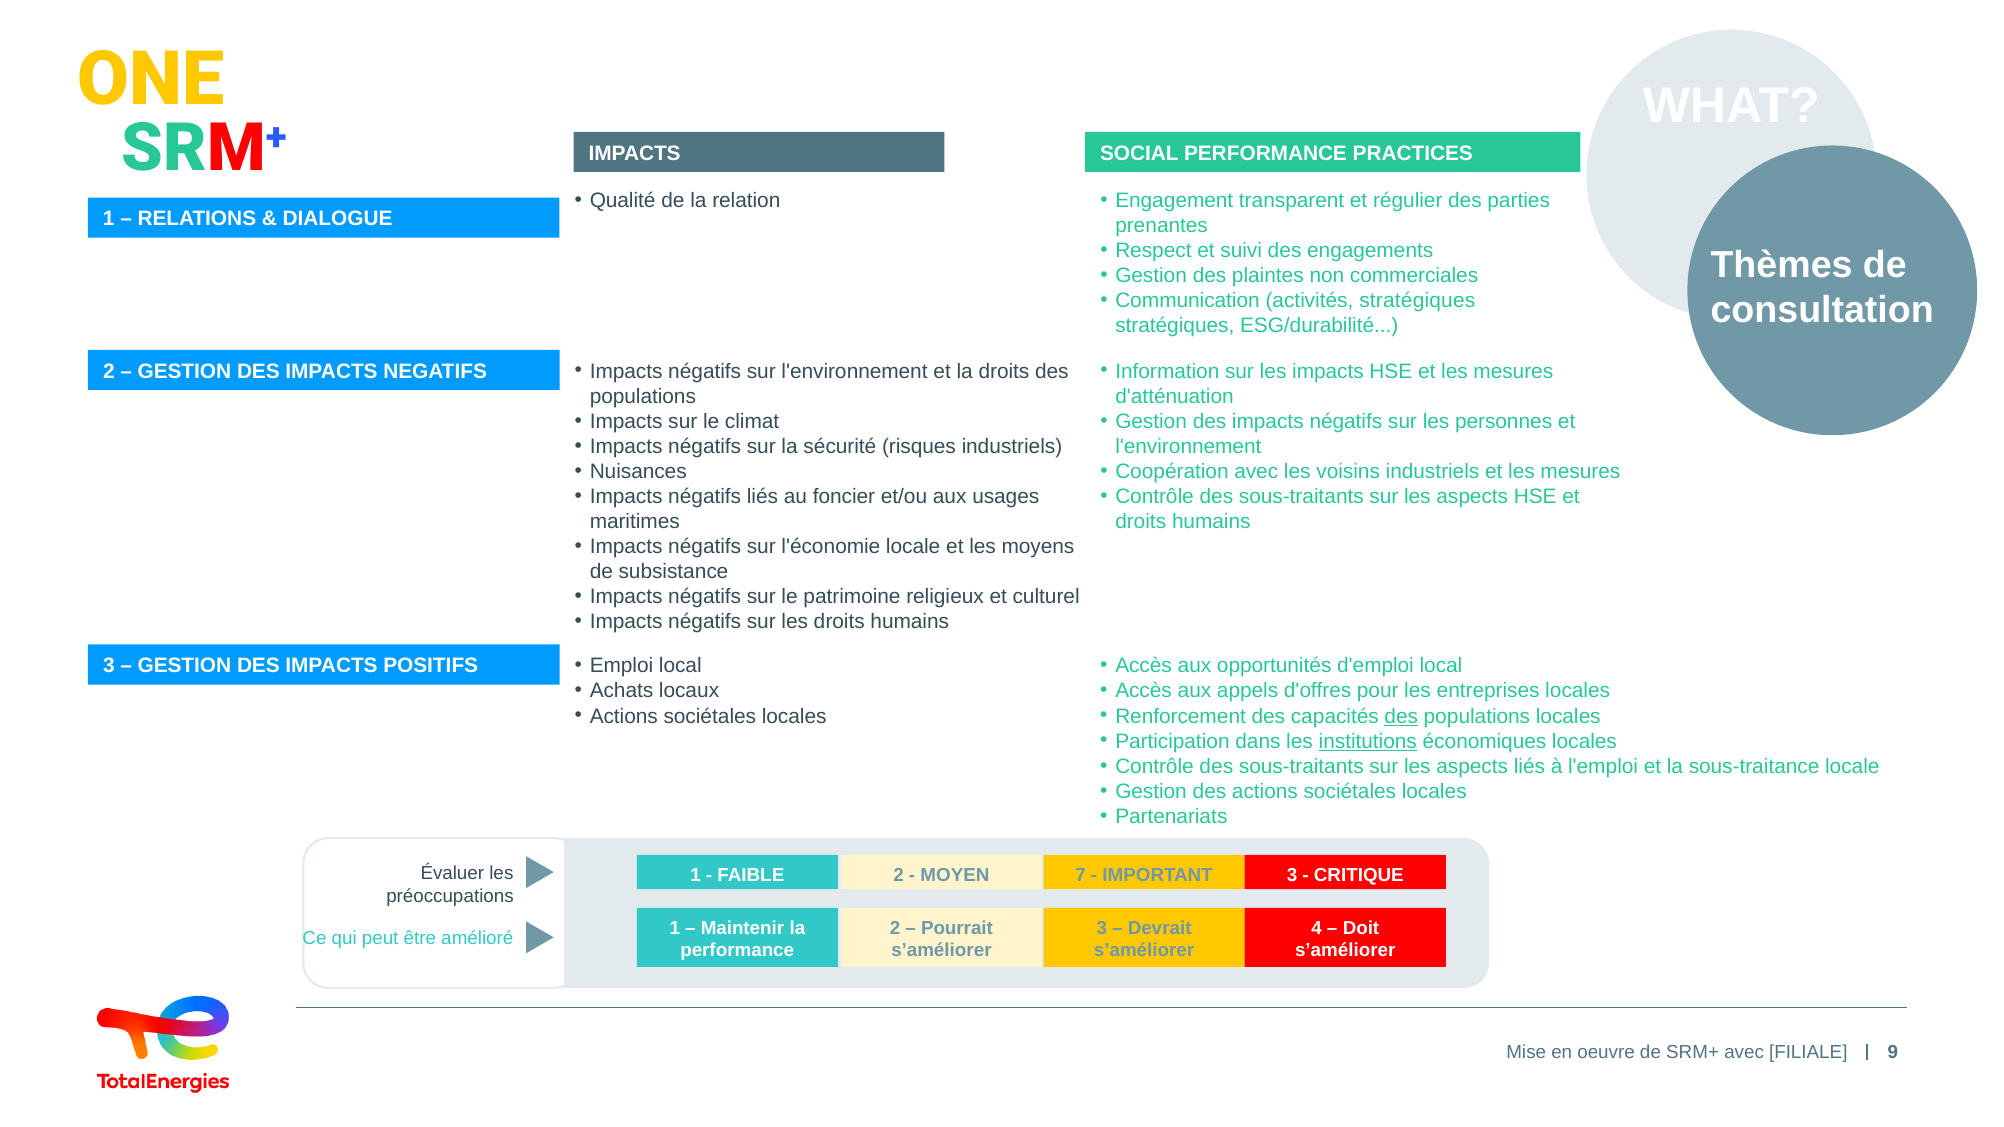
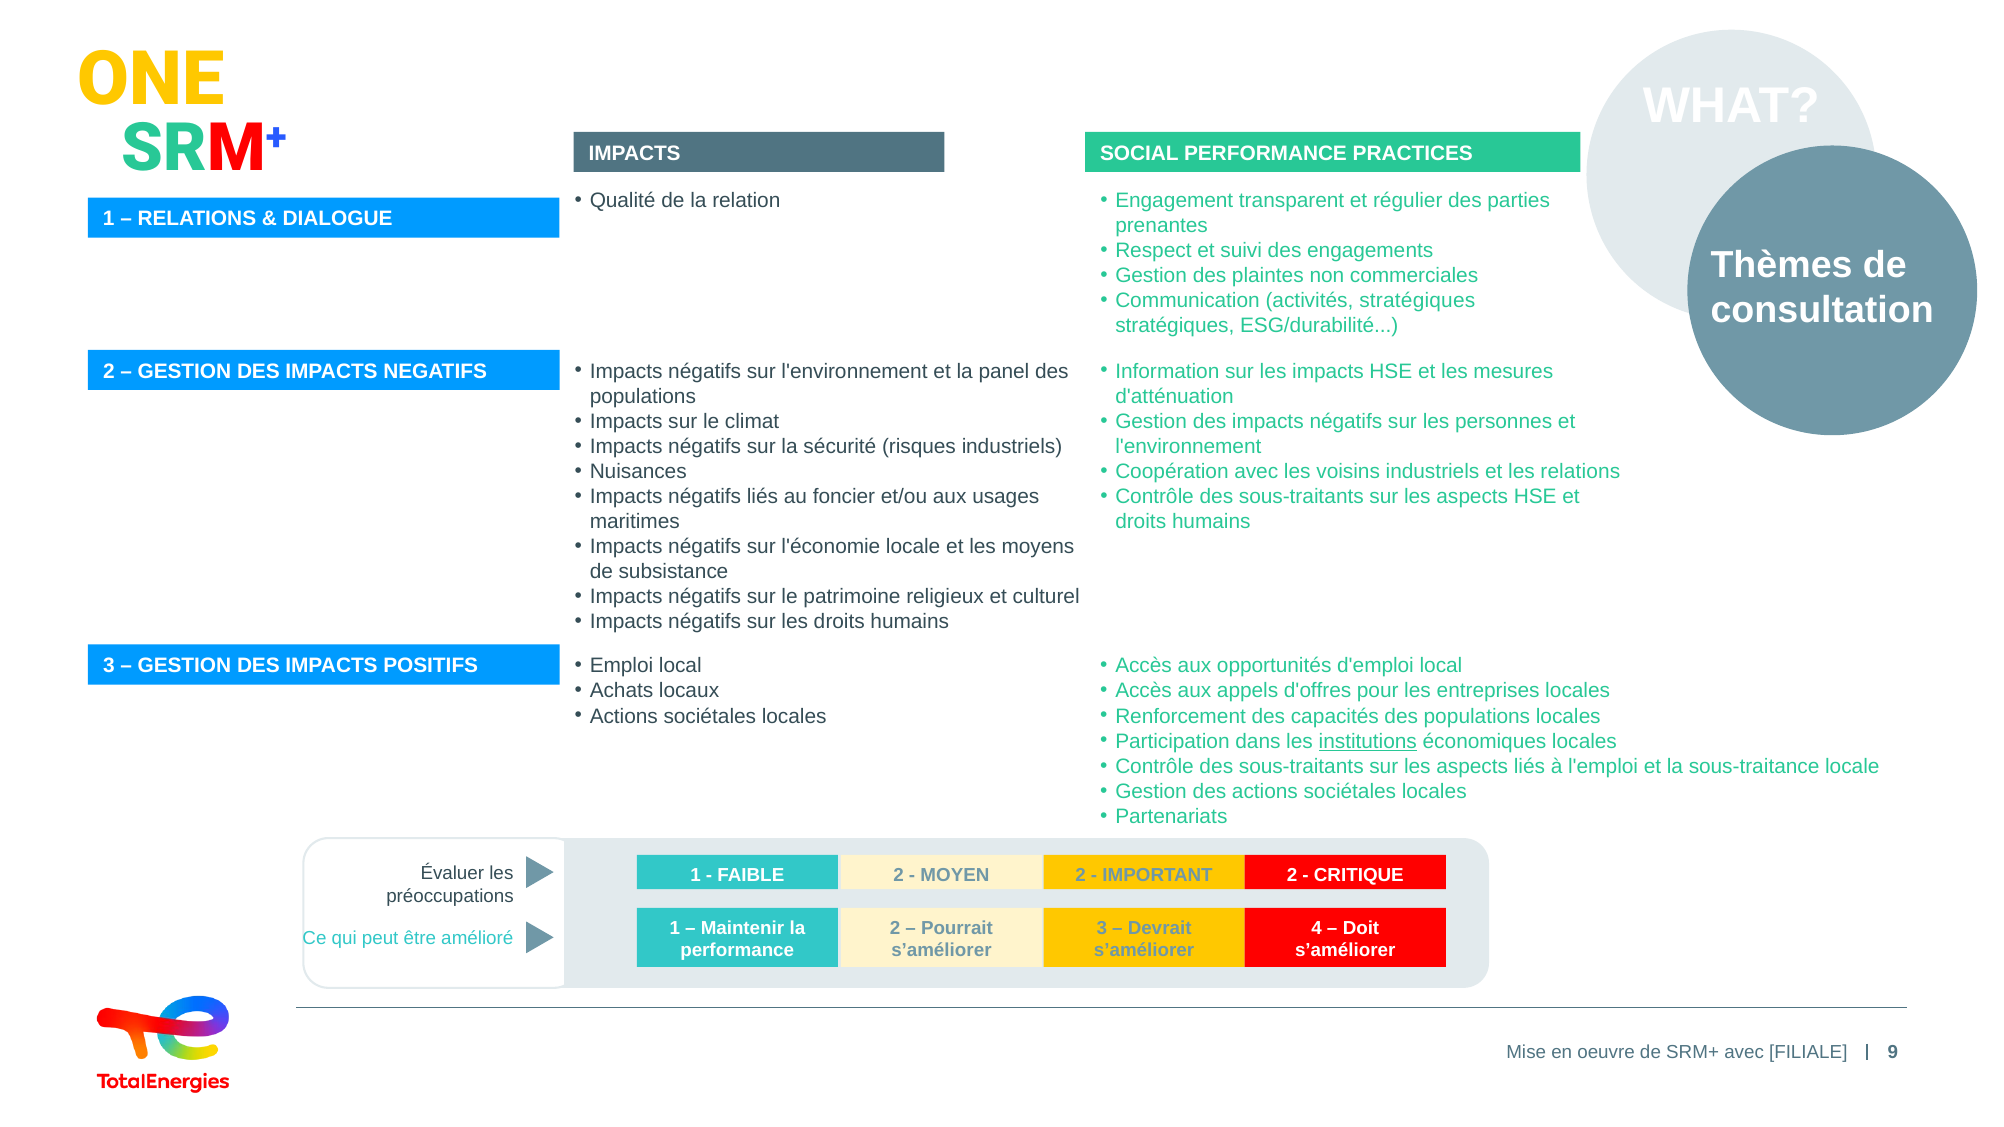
la droits: droits -> panel
industriels et les mesures: mesures -> relations
des at (1401, 716) underline: present -> none
MOYEN 7: 7 -> 2
IMPORTANT 3: 3 -> 2
